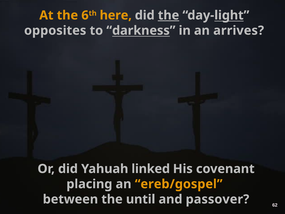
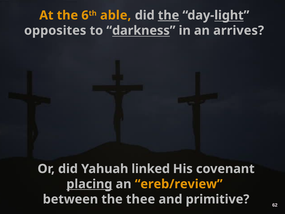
here: here -> able
placing underline: none -> present
ereb/gospel: ereb/gospel -> ereb/review
until: until -> thee
passover: passover -> primitive
